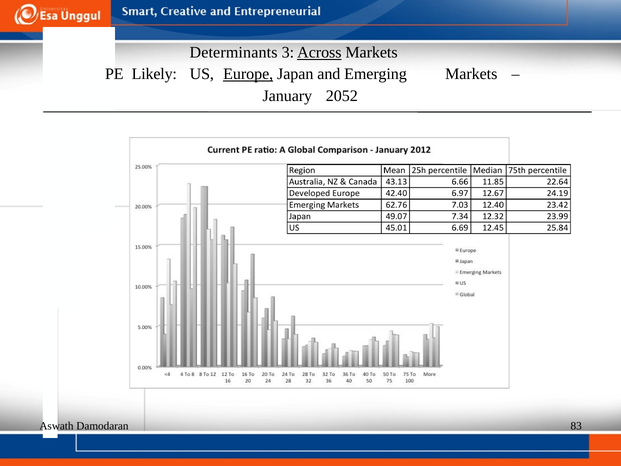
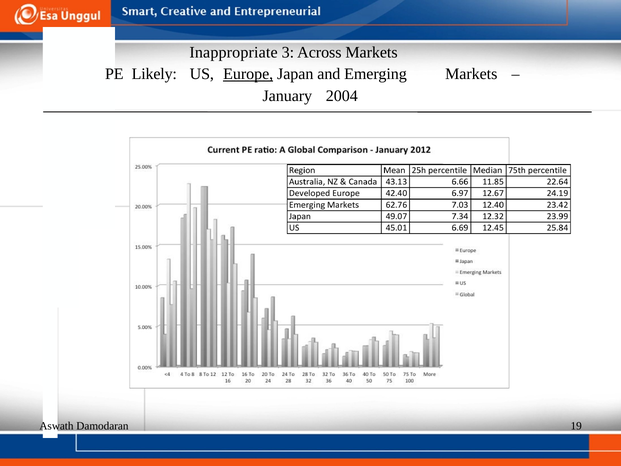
Determinants: Determinants -> Inappropriate
Across underline: present -> none
2052: 2052 -> 2004
83: 83 -> 19
